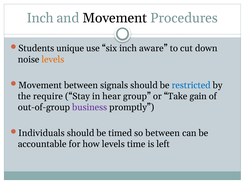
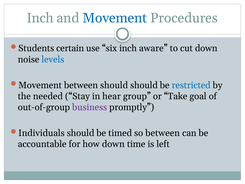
Movement at (115, 18) colour: black -> blue
unique: unique -> certain
levels at (53, 59) colour: orange -> blue
between signals: signals -> should
require: require -> needed
gain: gain -> goal
how levels: levels -> down
